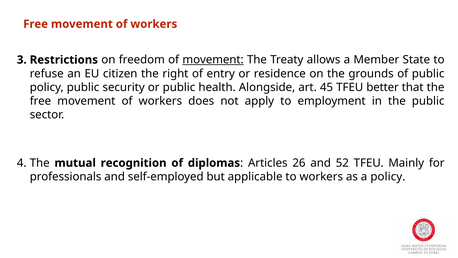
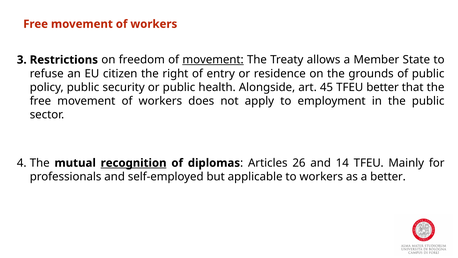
recognition underline: none -> present
52: 52 -> 14
a policy: policy -> better
